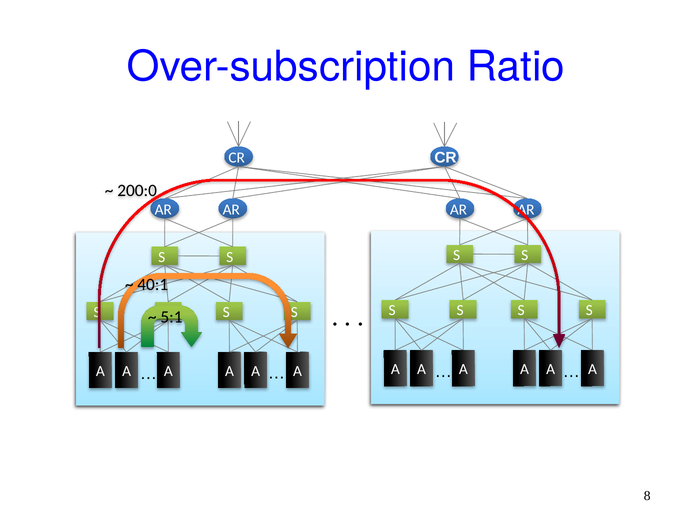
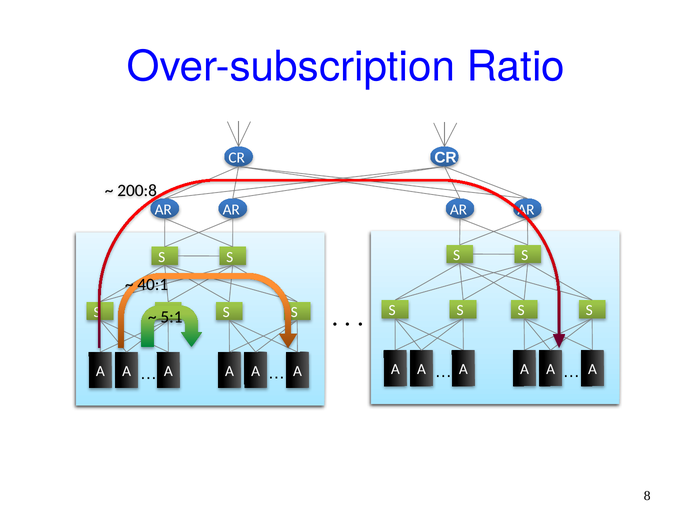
200:0: 200:0 -> 200:8
